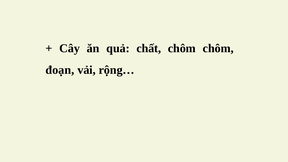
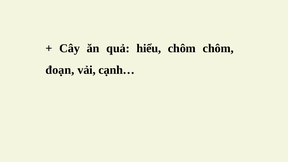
chất: chất -> hiểu
rộng…: rộng… -> cạnh…
